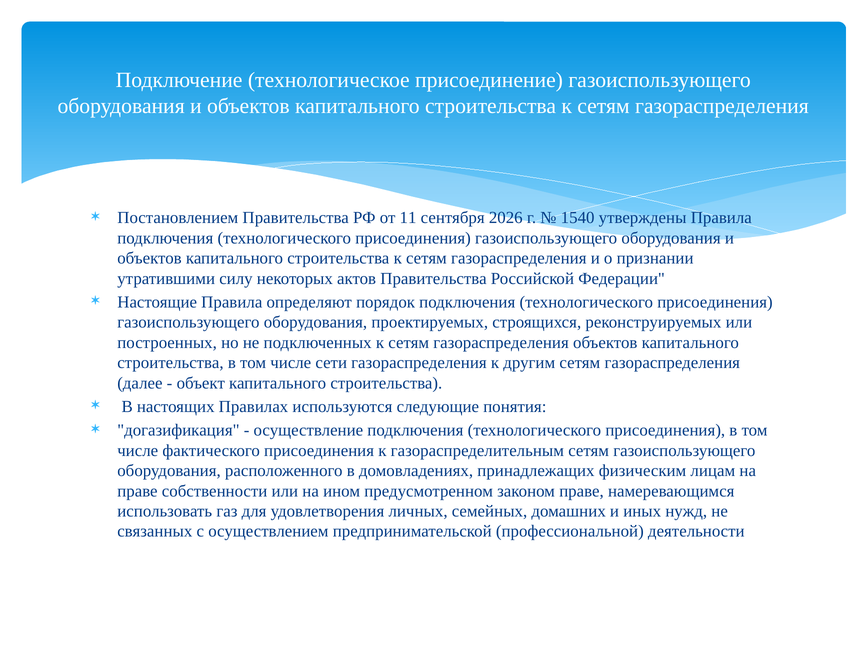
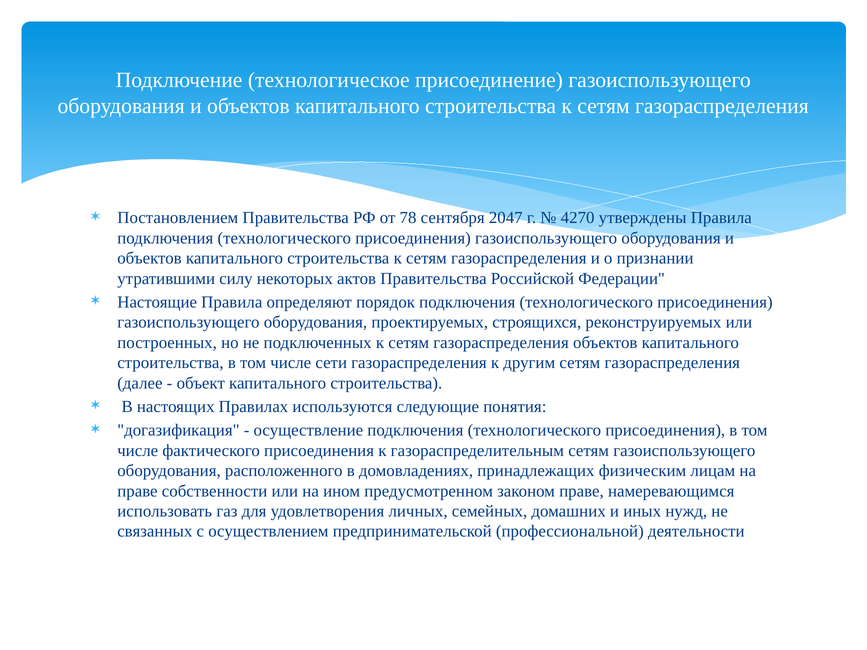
11: 11 -> 78
2026: 2026 -> 2047
1540: 1540 -> 4270
